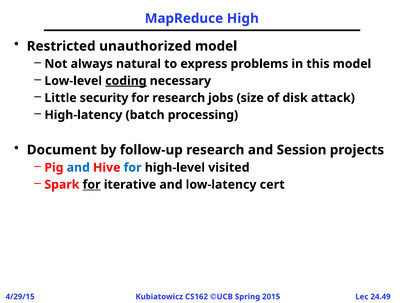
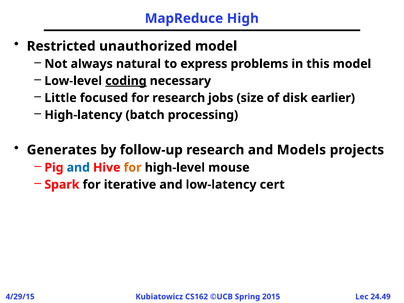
security: security -> focused
attack: attack -> earlier
Document: Document -> Generates
Session: Session -> Models
for at (133, 168) colour: blue -> orange
visited: visited -> mouse
for at (92, 185) underline: present -> none
